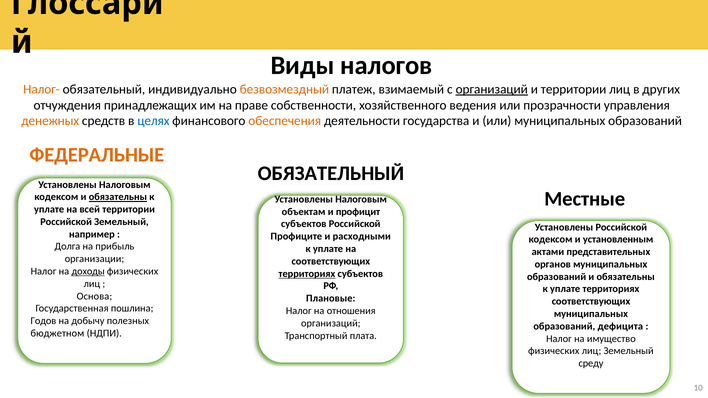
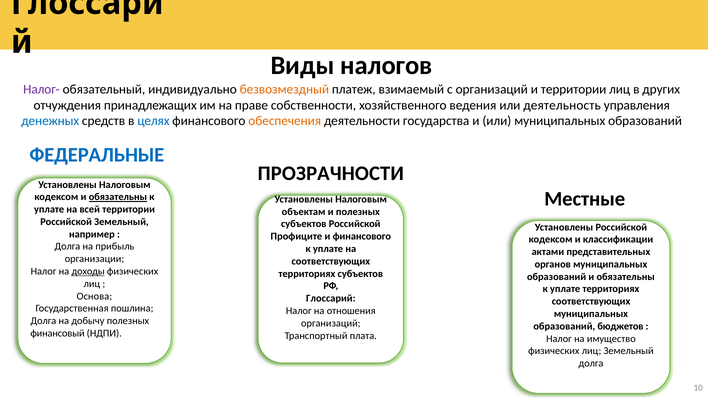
Налог- colour: orange -> purple
организаций at (492, 89) underline: present -> none
прозрачности: прозрачности -> деятельность
денежных colour: orange -> blue
ФЕДЕРАЛЬНЫЕ colour: orange -> blue
ОБЯЗАТЕЛЬНЫЙ at (331, 173): ОБЯЗАТЕЛЬНЫЙ -> ПРОЗРАЧНОСТИ
и профицит: профицит -> полезных
и расходными: расходными -> финансового
установленным: установленным -> классификации
территориях at (307, 274) underline: present -> none
Плановые: Плановые -> Глоссарий
Годов at (43, 321): Годов -> Долга
дефицита: дефицита -> бюджетов
бюджетном: бюджетном -> финансовый
среду at (591, 364): среду -> долга
